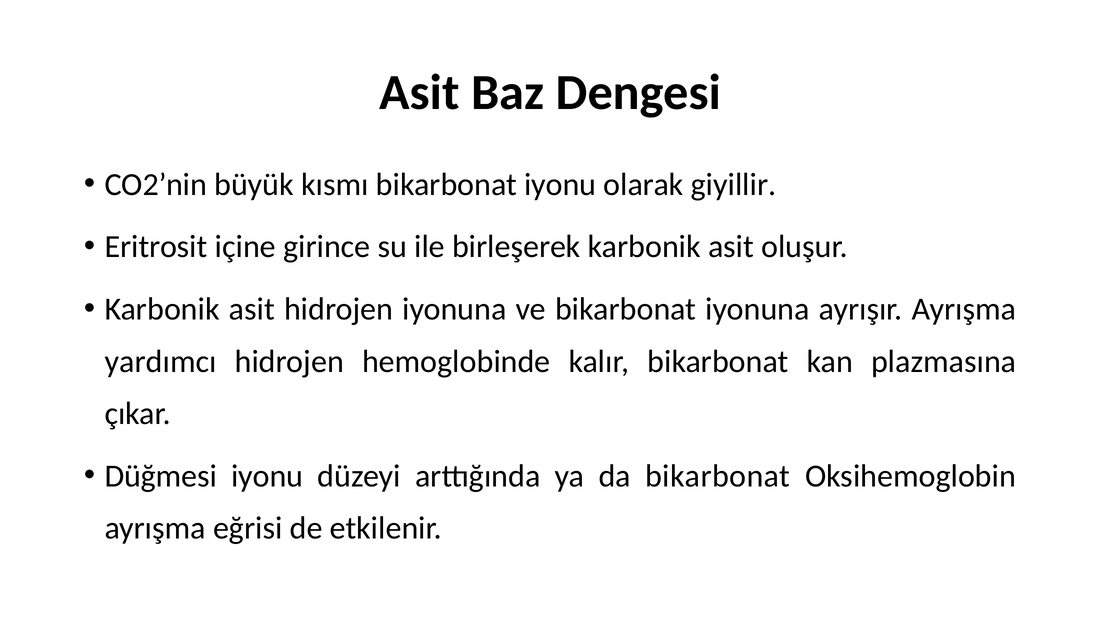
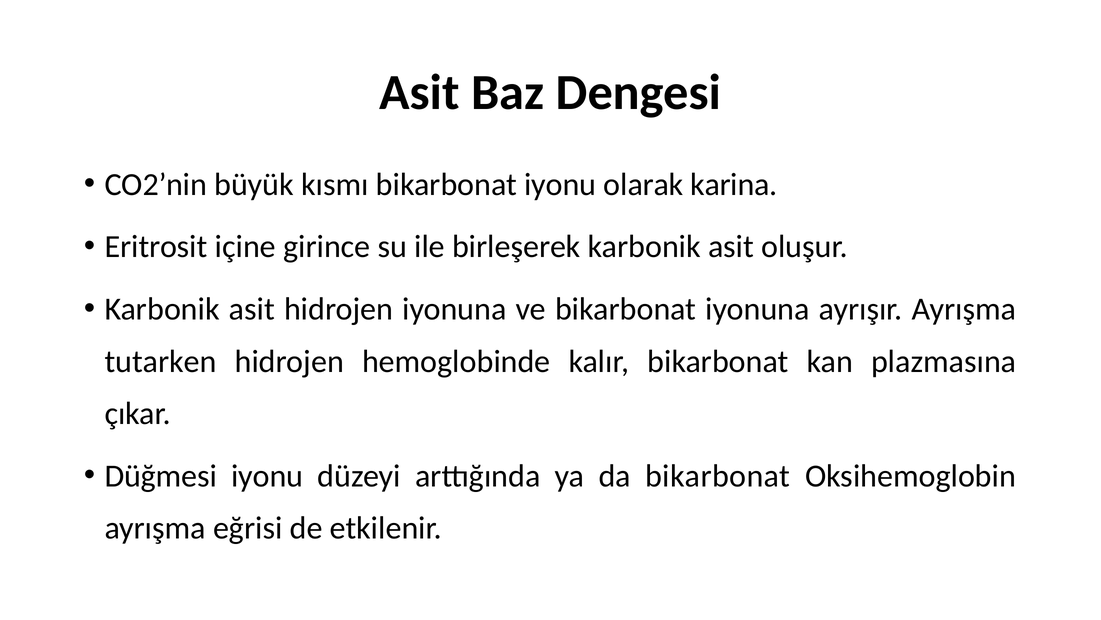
giyillir: giyillir -> karina
yardımcı: yardımcı -> tutarken
